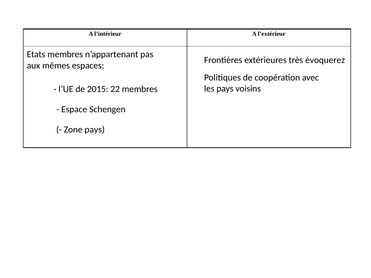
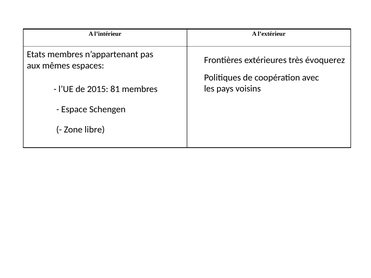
22: 22 -> 81
Zone pays: pays -> libre
